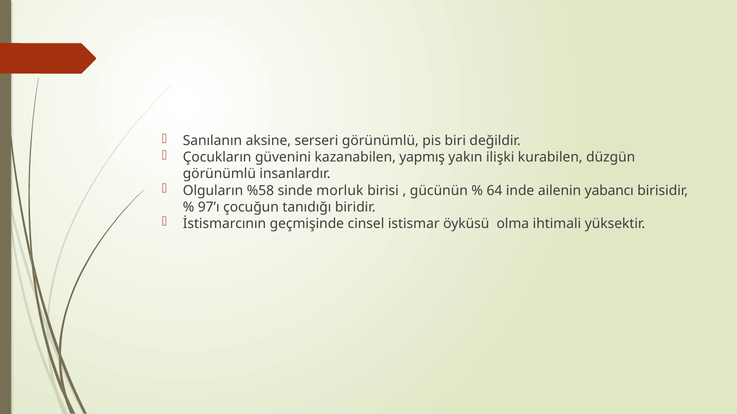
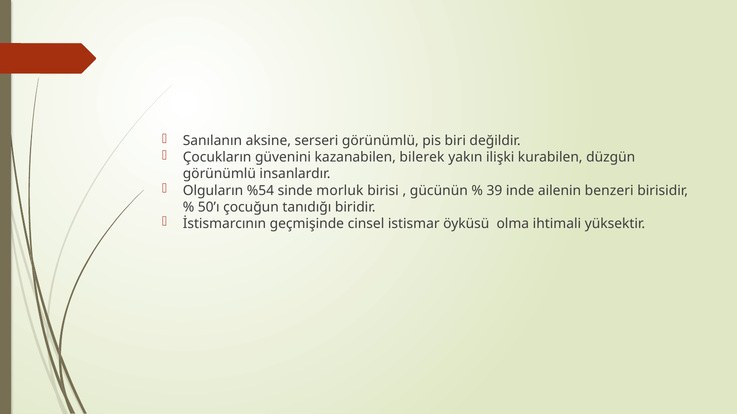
yapmış: yapmış -> bilerek
%58: %58 -> %54
64: 64 -> 39
yabancı: yabancı -> benzeri
97’ı: 97’ı -> 50’ı
